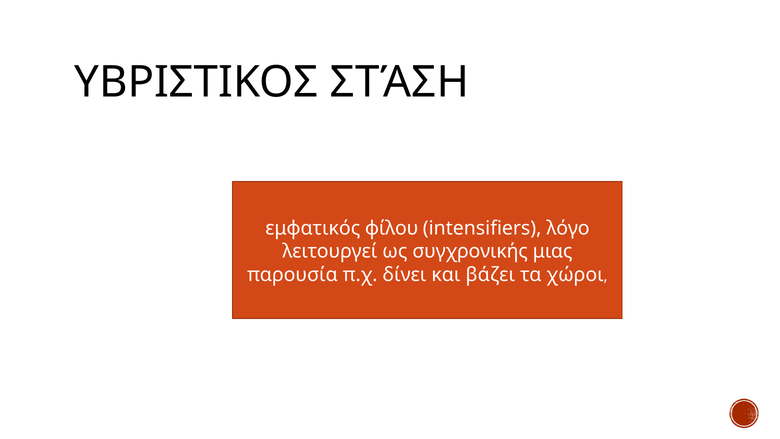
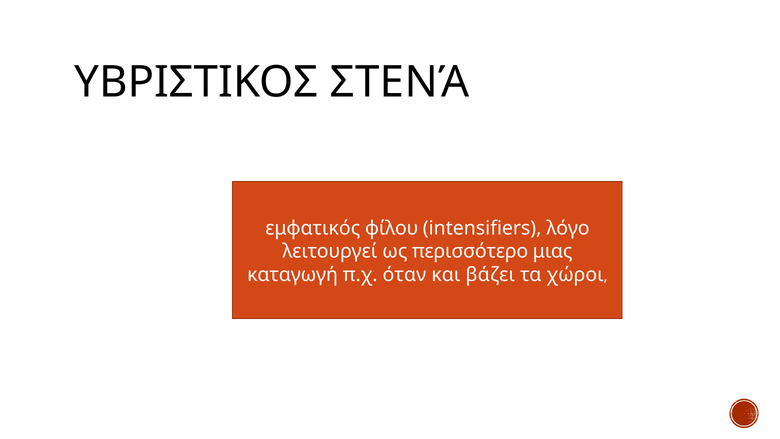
ΣΤΆΣΗ: ΣΤΆΣΗ -> ΣΤΕΝΆ
συγχρονικής: συγχρονικής -> περισσότερο
παρουσία: παρουσία -> καταγωγή
δίνει: δίνει -> όταν
